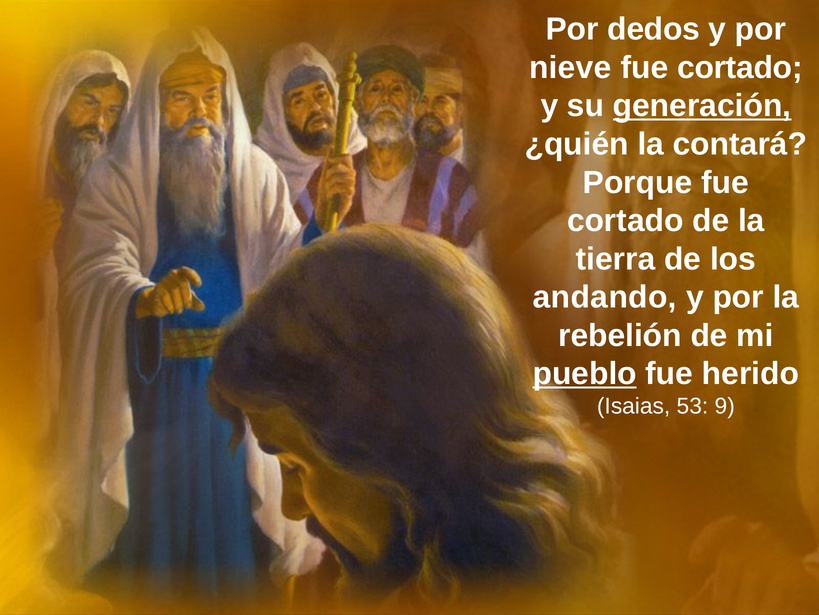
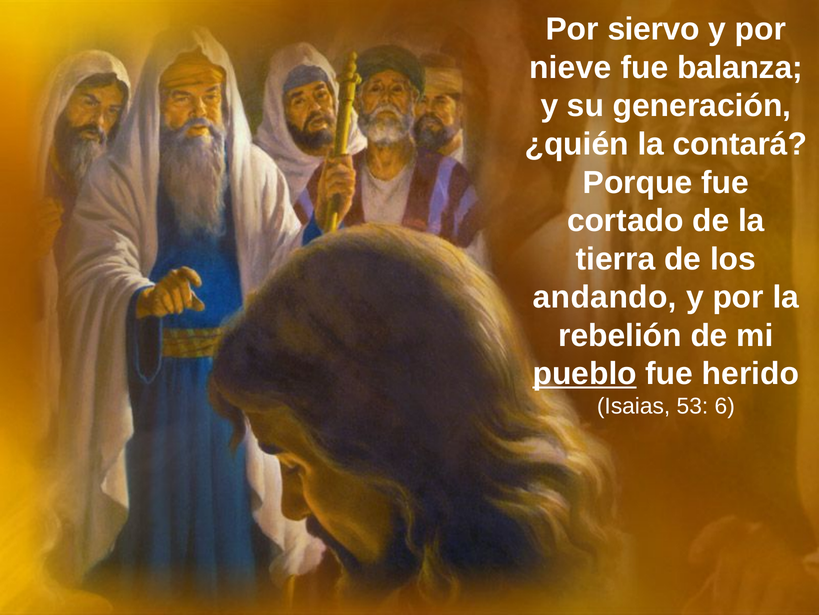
dedos: dedos -> siervo
cortado at (740, 68): cortado -> balanza
generación underline: present -> none
9: 9 -> 6
